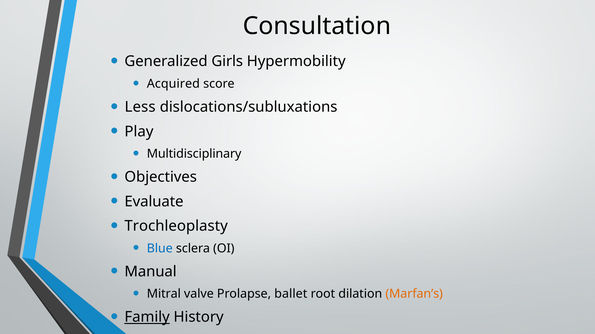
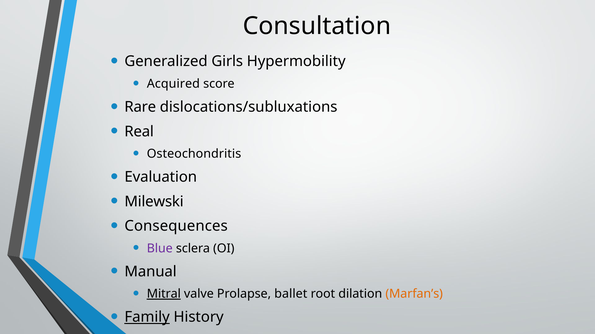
Less: Less -> Rare
Play: Play -> Real
Multidisciplinary: Multidisciplinary -> Osteochondritis
Objectives: Objectives -> Evaluation
Evaluate: Evaluate -> Milewski
Trochleoplasty: Trochleoplasty -> Consequences
Blue colour: blue -> purple
Mitral underline: none -> present
